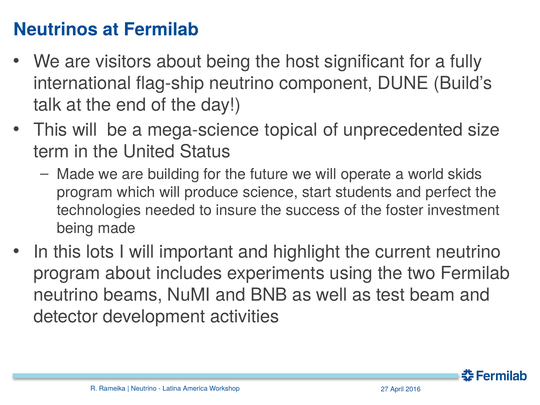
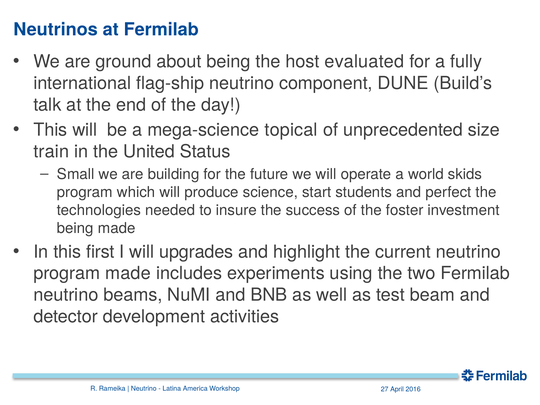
visitors: visitors -> ground
significant: significant -> evaluated
term: term -> train
Made at (76, 174): Made -> Small
lots: lots -> first
important: important -> upgrades
program about: about -> made
